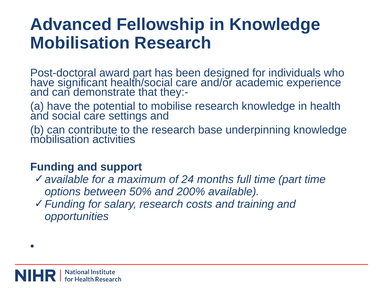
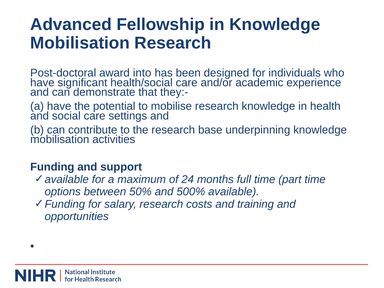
award part: part -> into
200%: 200% -> 500%
